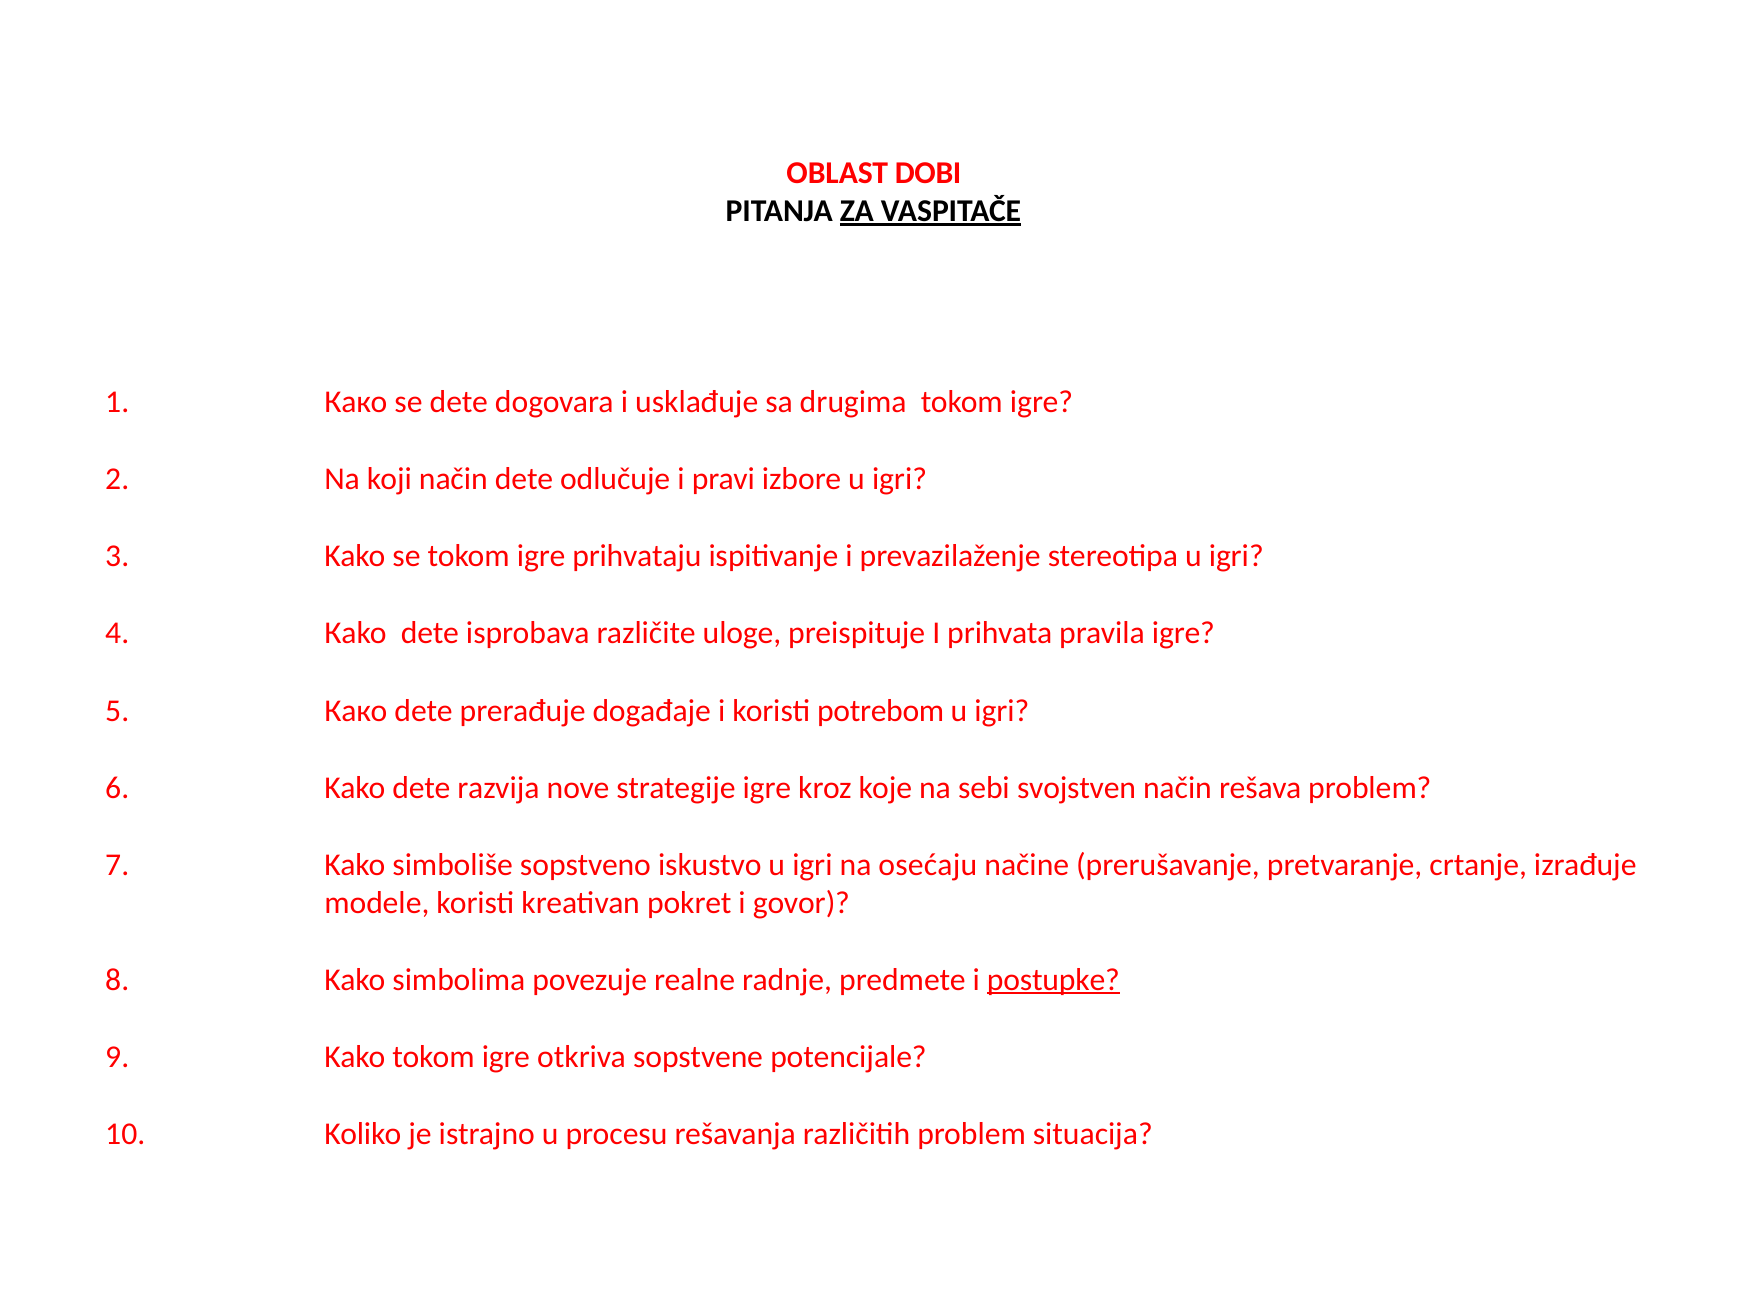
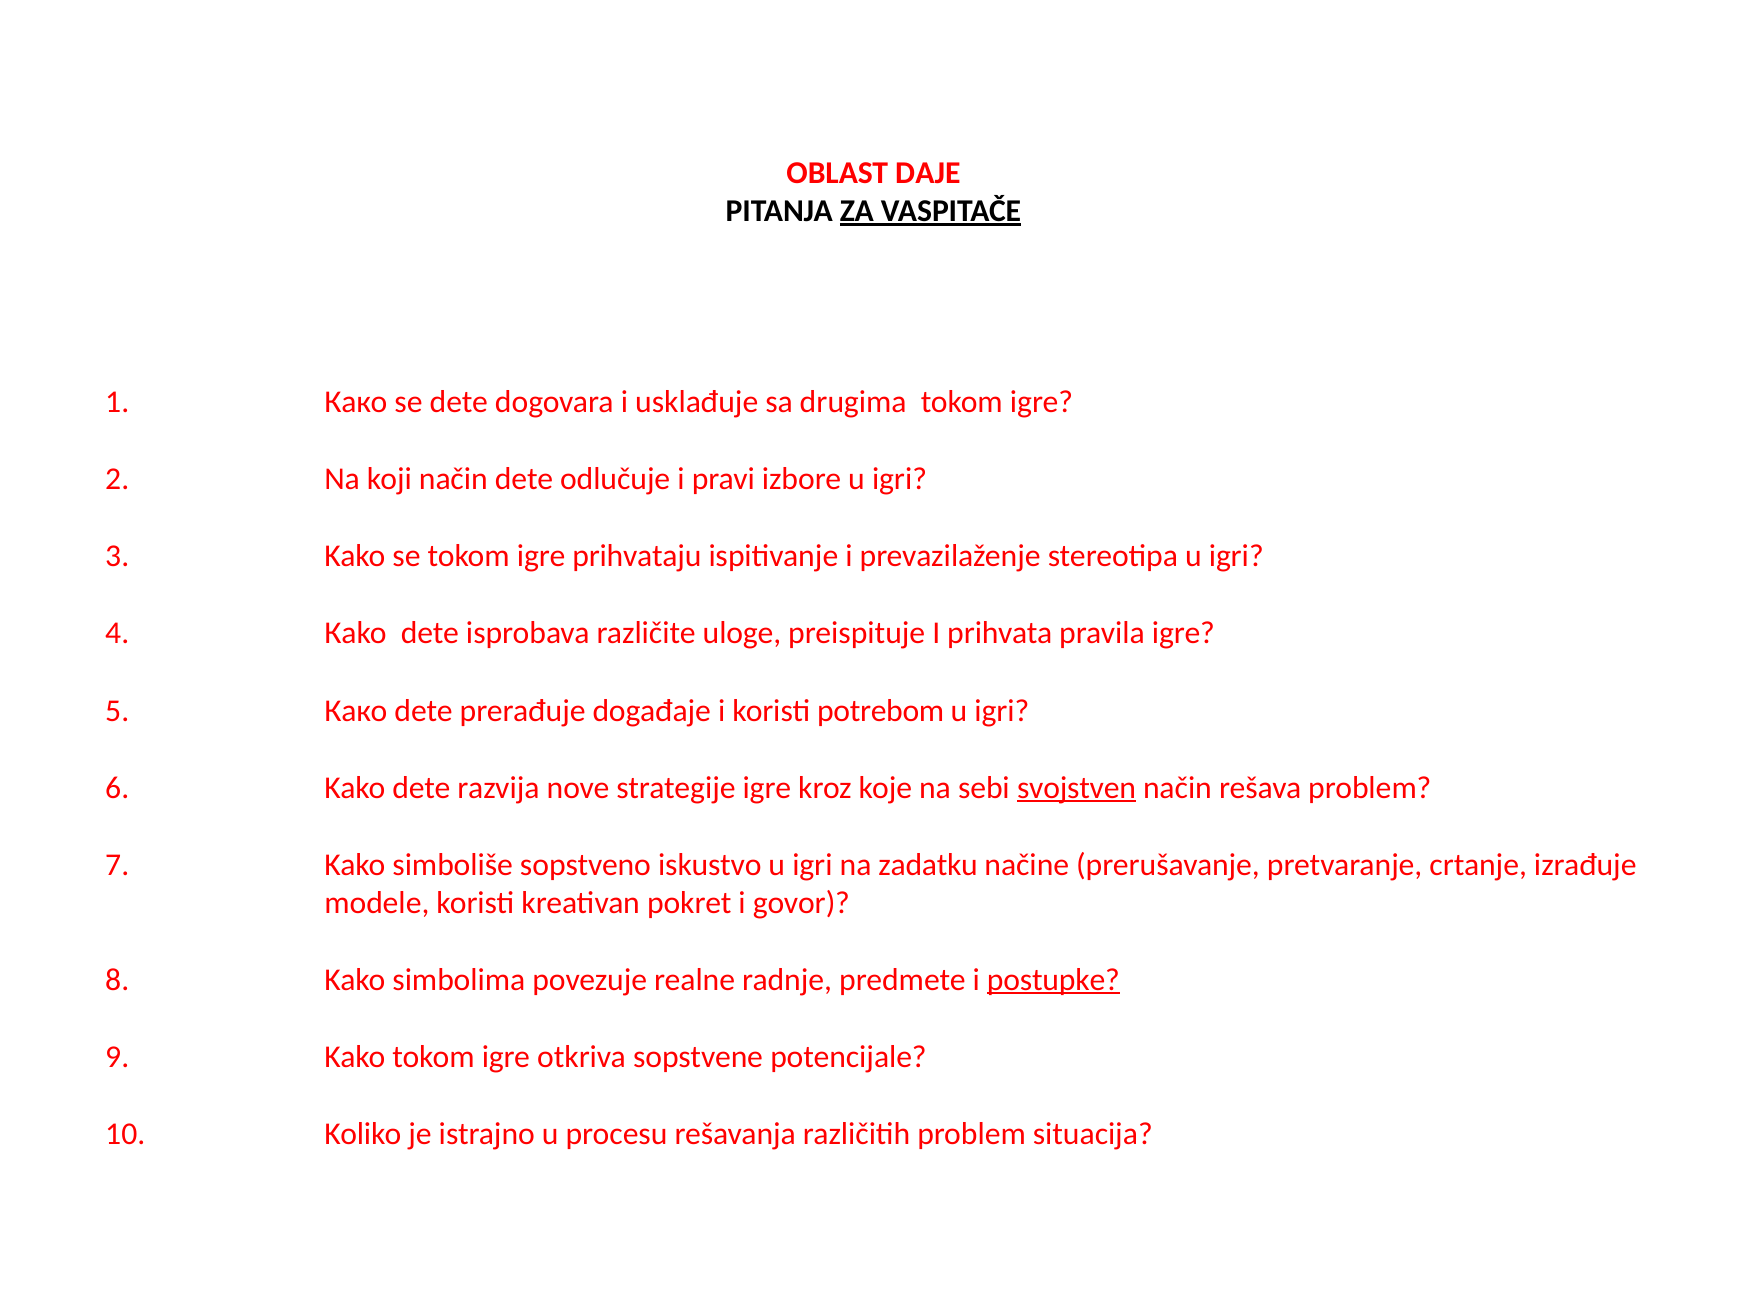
DOBI: DOBI -> DAJE
svojstven underline: none -> present
osećaju: osećaju -> zadatku
